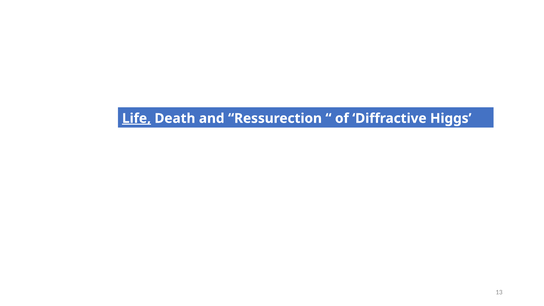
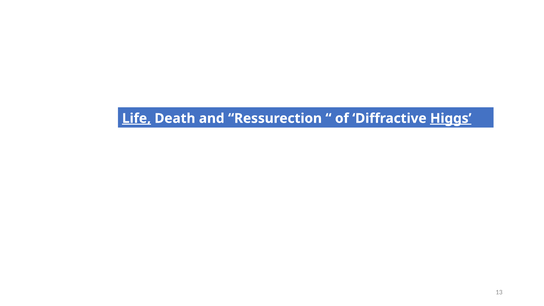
Higgs underline: none -> present
